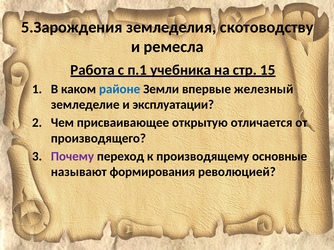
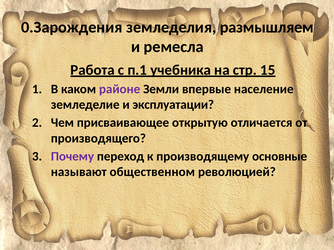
5.Зарождения: 5.Зарождения -> 0.Зарождения
скотоводству: скотоводству -> размышляем
районе colour: blue -> purple
железный: железный -> население
формирования: формирования -> общественном
